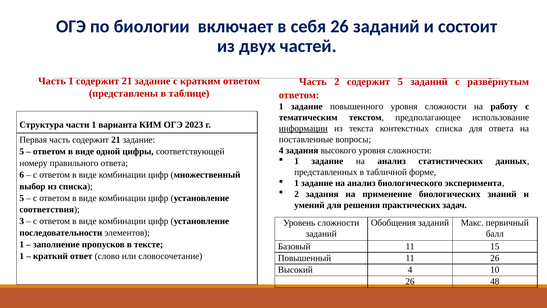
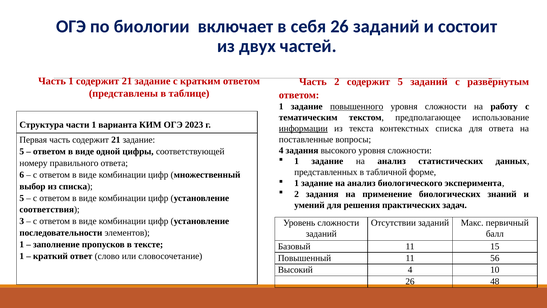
повышенного underline: none -> present
Обобщения: Обобщения -> Отсутствии
11 26: 26 -> 56
